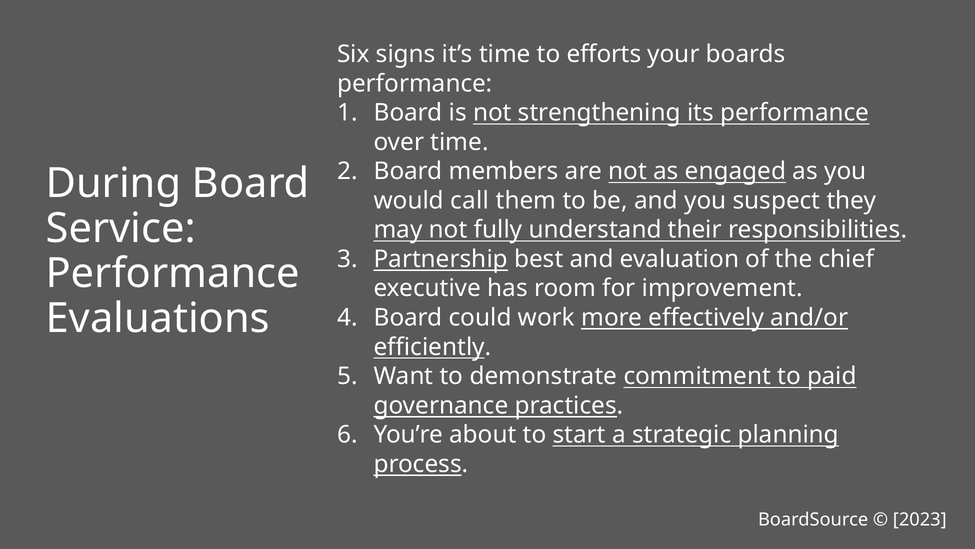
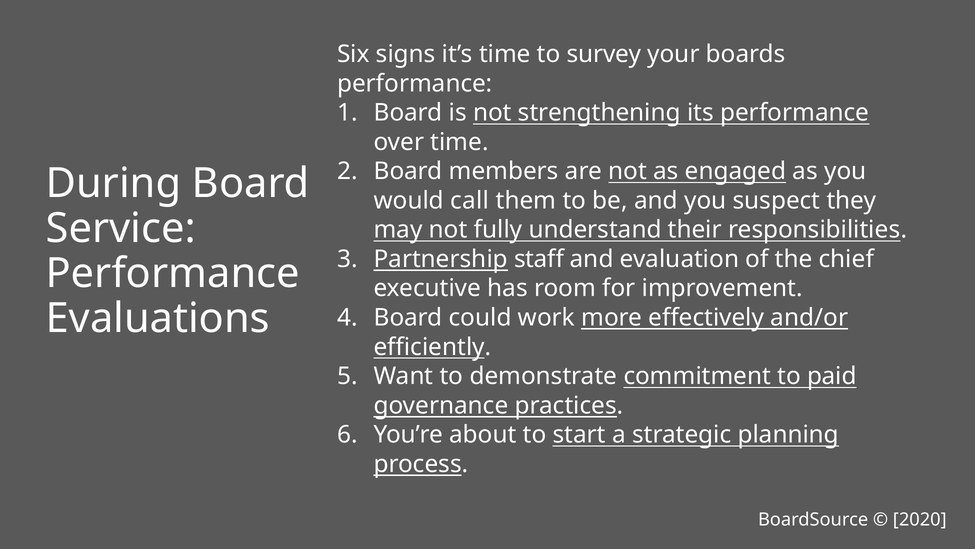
efforts: efforts -> survey
best: best -> staff
2023: 2023 -> 2020
